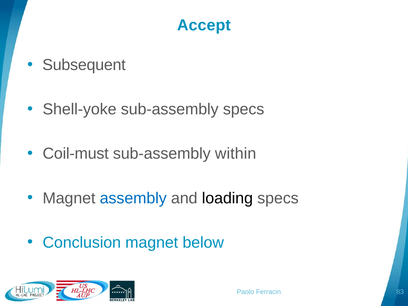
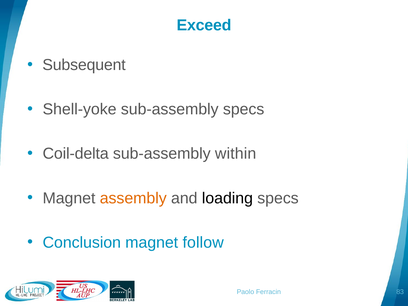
Accept: Accept -> Exceed
Coil-must: Coil-must -> Coil-delta
assembly colour: blue -> orange
below: below -> follow
